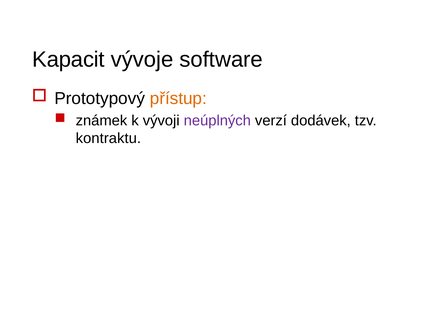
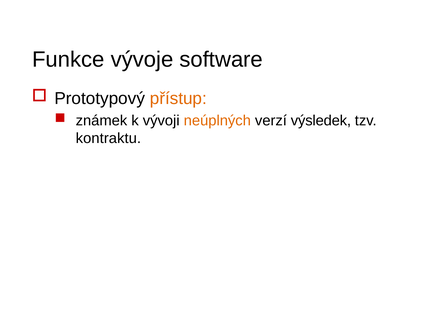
Kapacit: Kapacit -> Funkce
neúplných colour: purple -> orange
dodávek: dodávek -> výsledek
